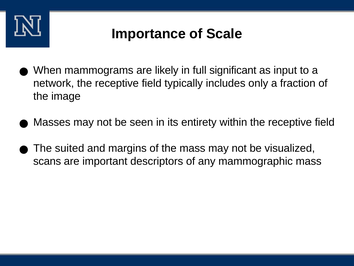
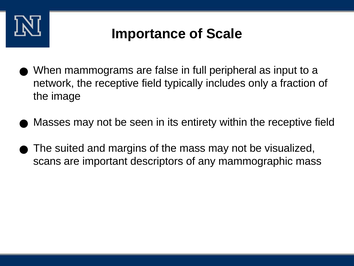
likely: likely -> false
significant: significant -> peripheral
